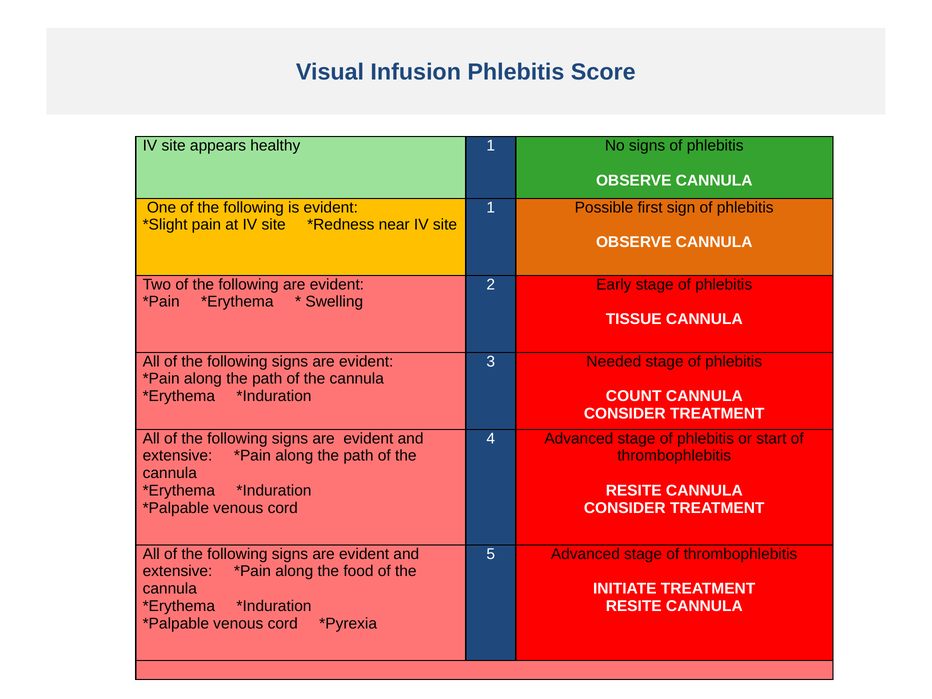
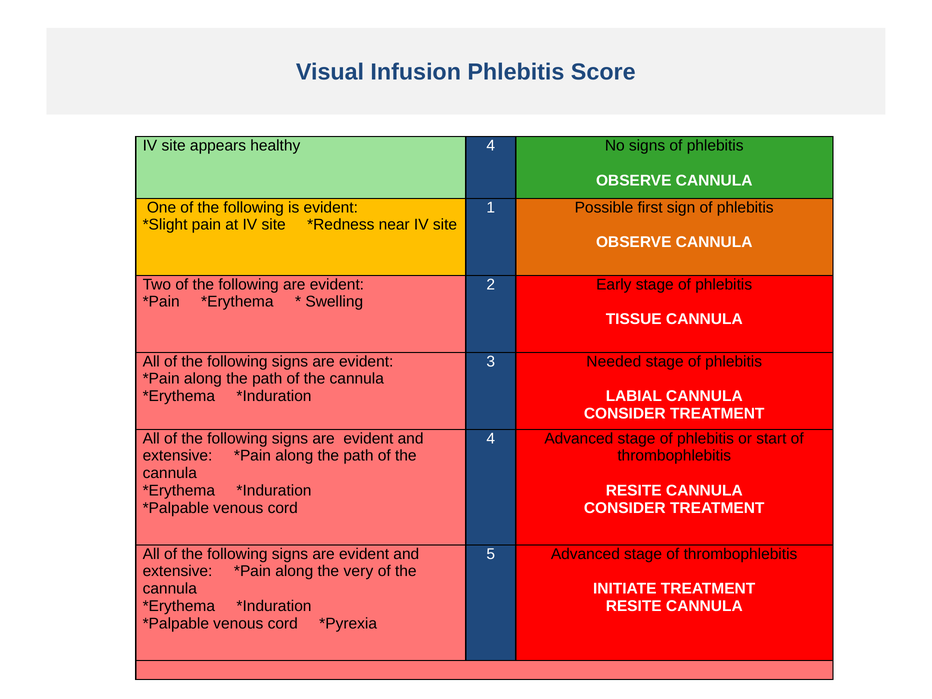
healthy 1: 1 -> 4
COUNT: COUNT -> LABIAL
food: food -> very
